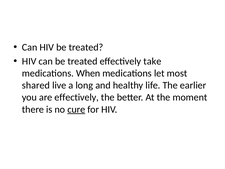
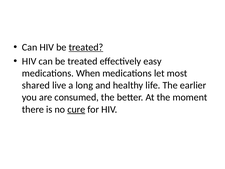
treated at (86, 47) underline: none -> present
take: take -> easy
are effectively: effectively -> consumed
